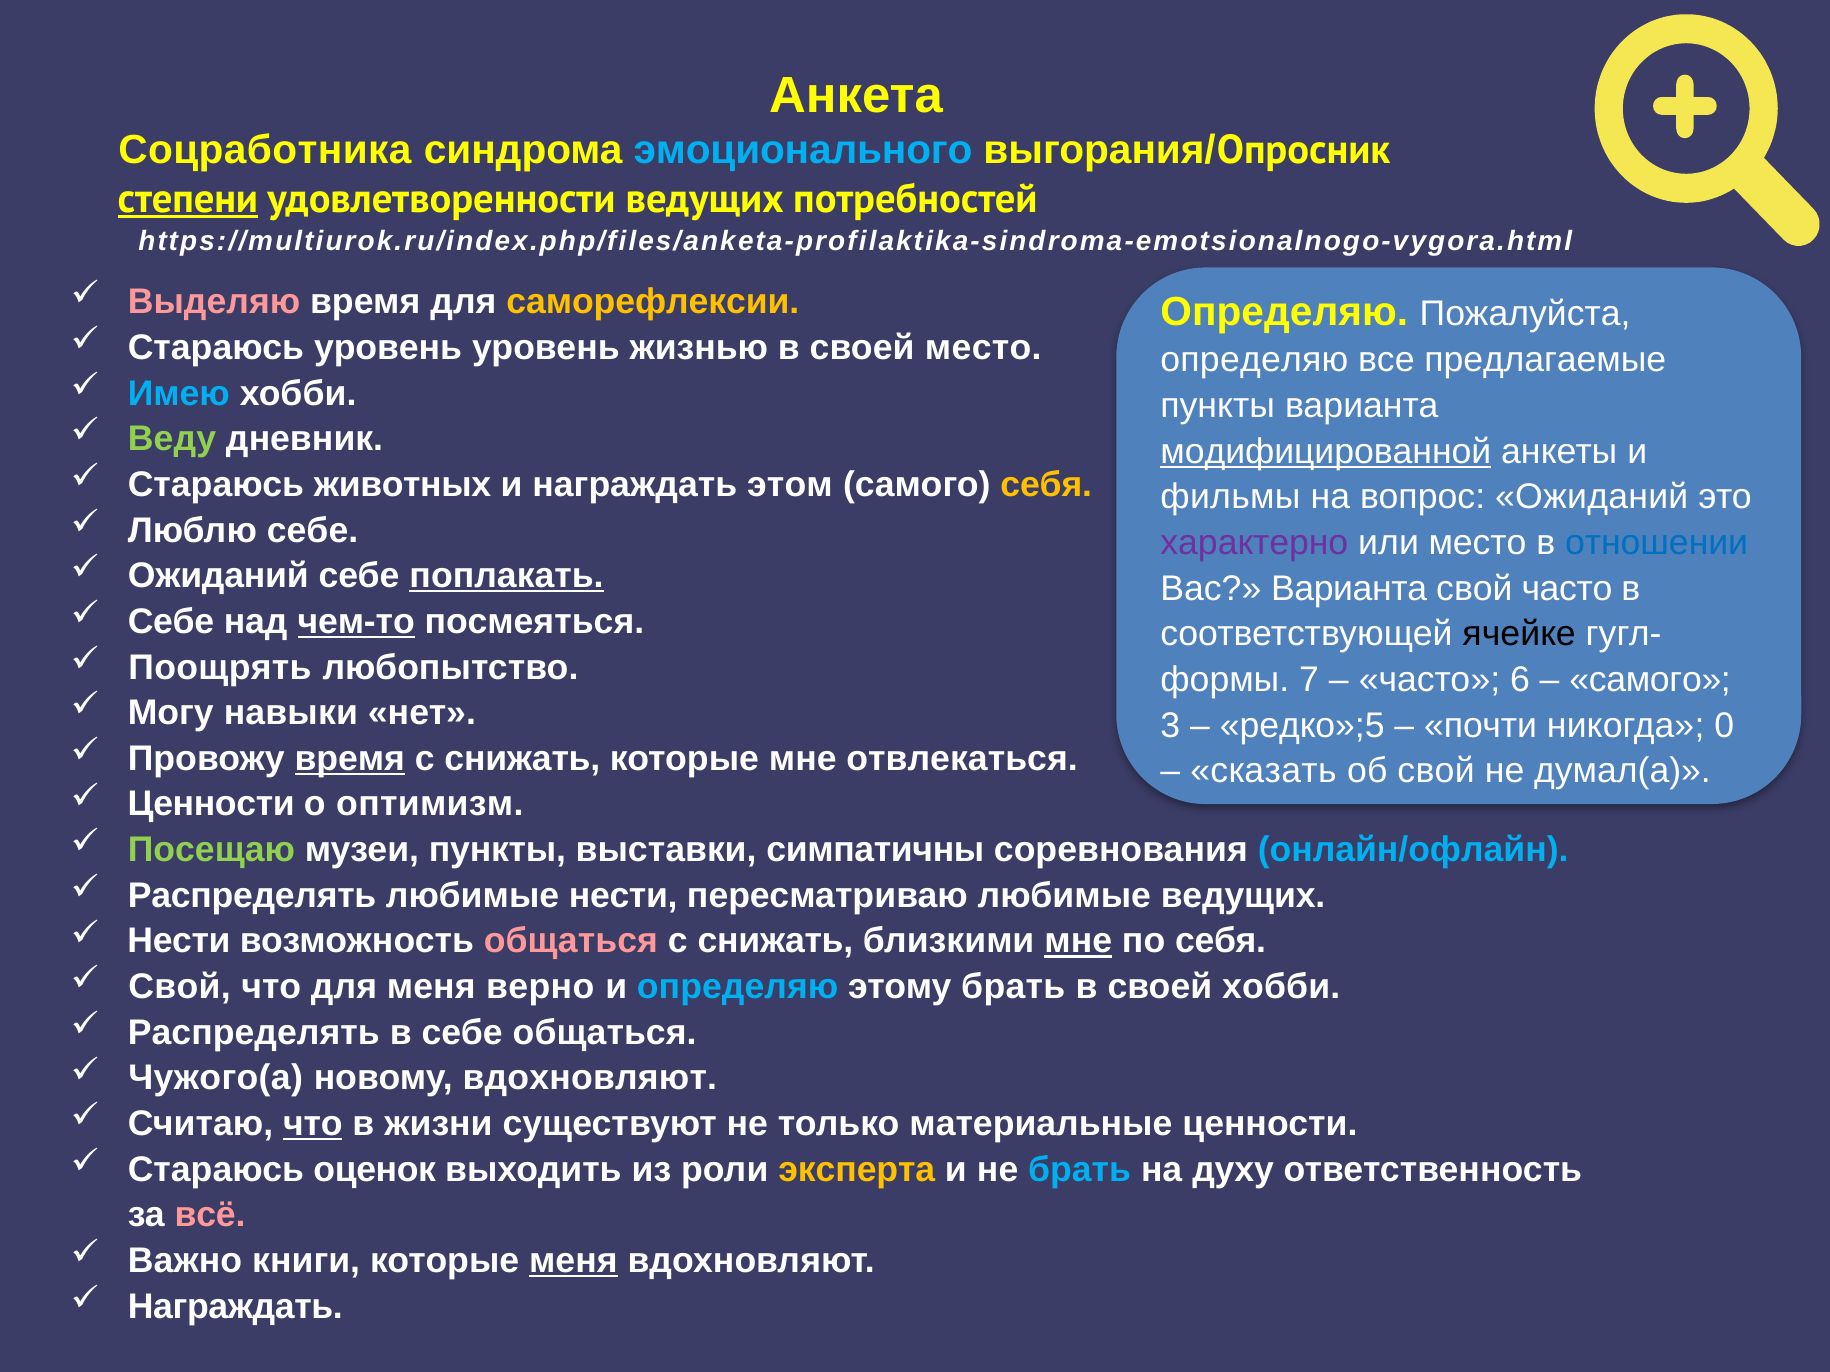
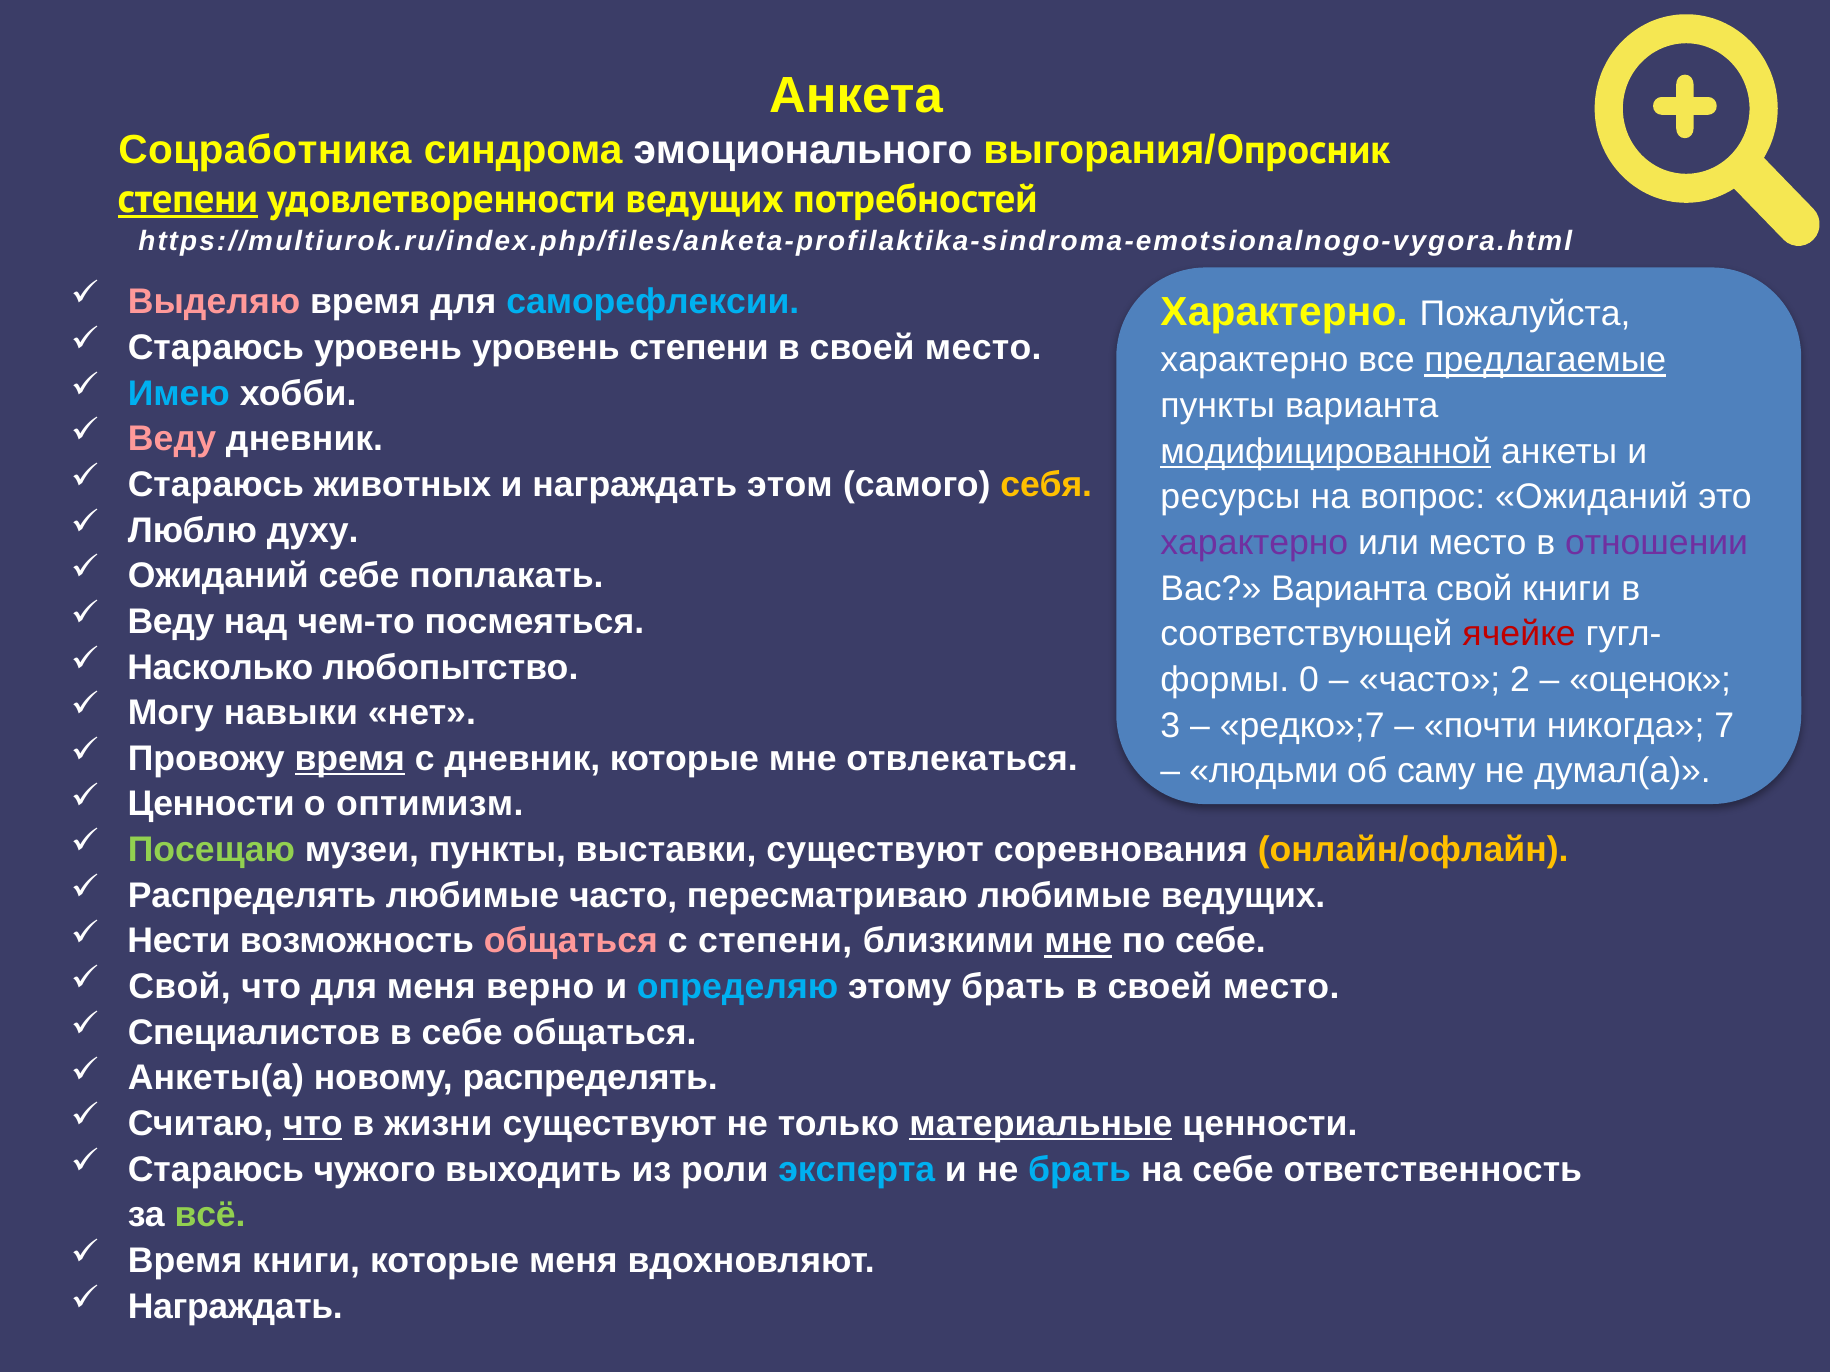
эмоционального colour: light blue -> white
саморефлексии colour: yellow -> light blue
Определяю at (1284, 312): Определяю -> Характерно
уровень жизнью: жизнью -> степени
определяю at (1254, 360): определяю -> характерно
предлагаемые underline: none -> present
Веду at (172, 439) colour: light green -> pink
фильмы: фильмы -> ресурсы
Люблю себе: себе -> духу
отношении colour: blue -> purple
поплакать underline: present -> none
свой часто: часто -> книги
Себе at (171, 622): Себе -> Веду
чем-то underline: present -> none
ячейке colour: black -> red
Поощрять: Поощрять -> Насколько
7: 7 -> 0
6: 6 -> 2
самого at (1650, 680): самого -> оценок
редко»;5: редко»;5 -> редко»;7
0: 0 -> 7
снижать at (522, 759): снижать -> дневник
сказать: сказать -> людьми
об свой: свой -> саму
выставки симпатичны: симпатичны -> существуют
онлайн/офлайн colour: light blue -> yellow
любимые нести: нести -> часто
снижать at (775, 942): снижать -> степени
по себя: себя -> себе
хобби at (1281, 987): хобби -> место
Распределять at (254, 1033): Распределять -> Специалистов
Чужого(а: Чужого(а -> Анкеты(а
новому вдохновляют: вдохновляют -> распределять
материальные underline: none -> present
оценок: оценок -> чужого
эксперта colour: yellow -> light blue
на духу: духу -> себе
всё colour: pink -> light green
Важно at (185, 1261): Важно -> Время
меня at (573, 1261) underline: present -> none
